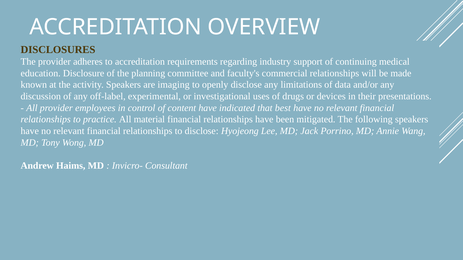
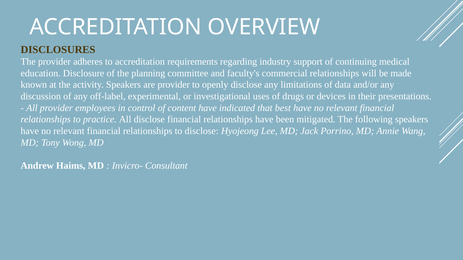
are imaging: imaging -> provider
All material: material -> disclose
